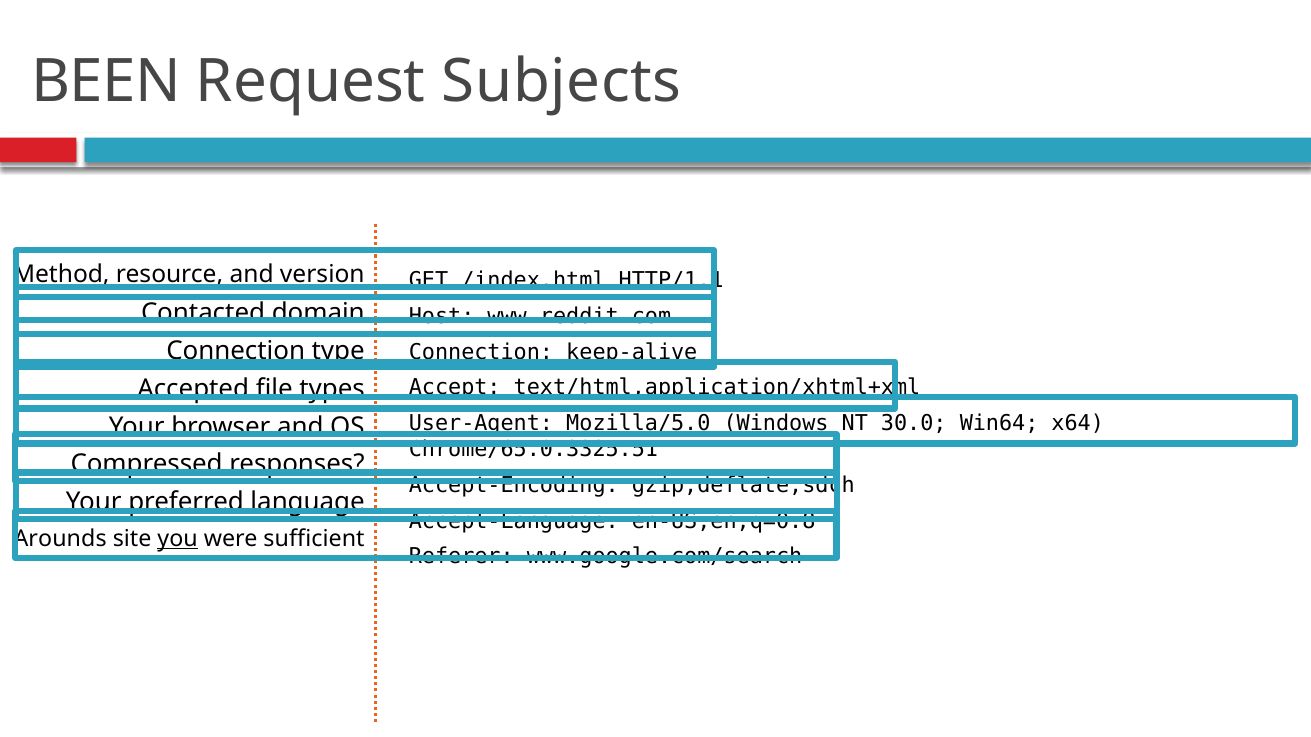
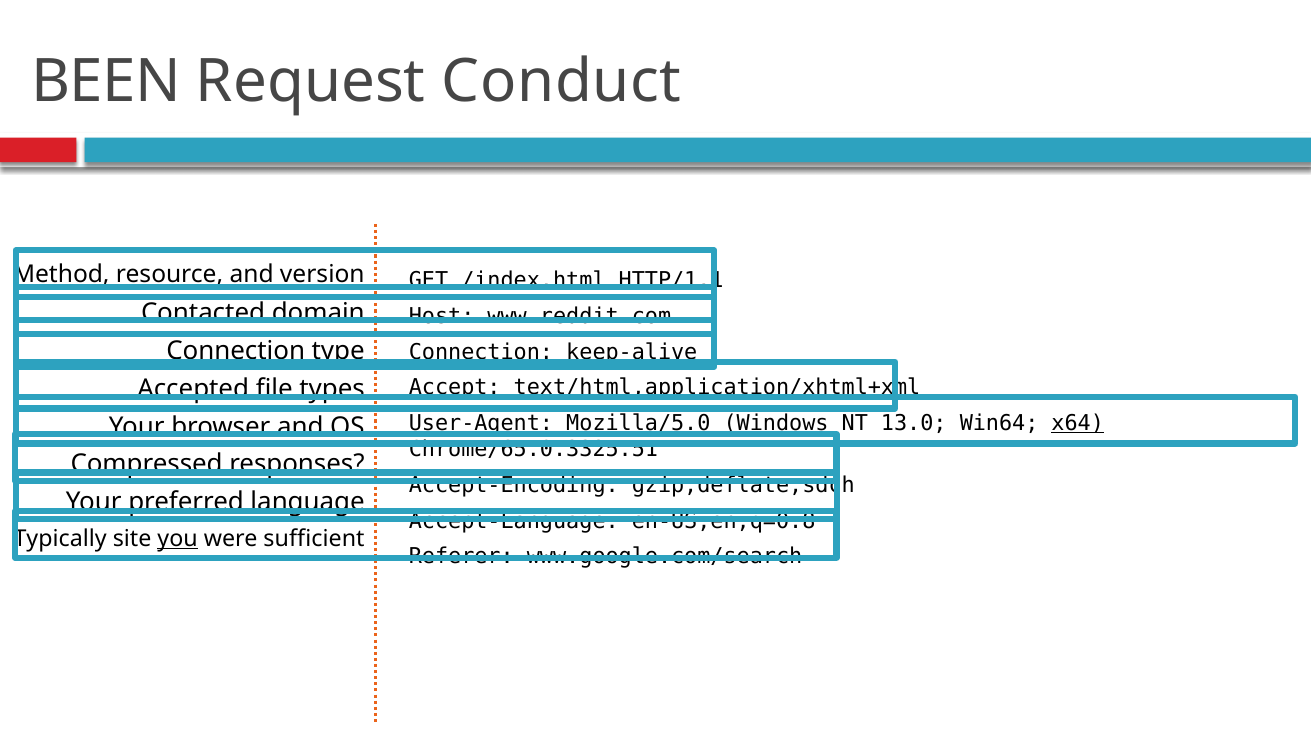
Subjects: Subjects -> Conduct
30.0: 30.0 -> 13.0
x64 underline: none -> present
Arounds: Arounds -> Typically
